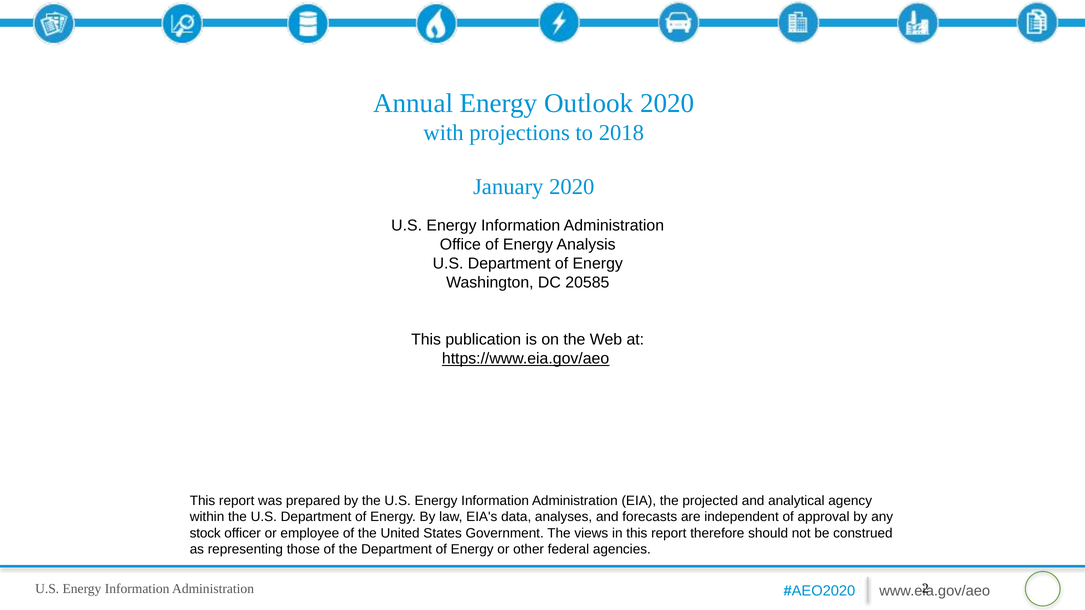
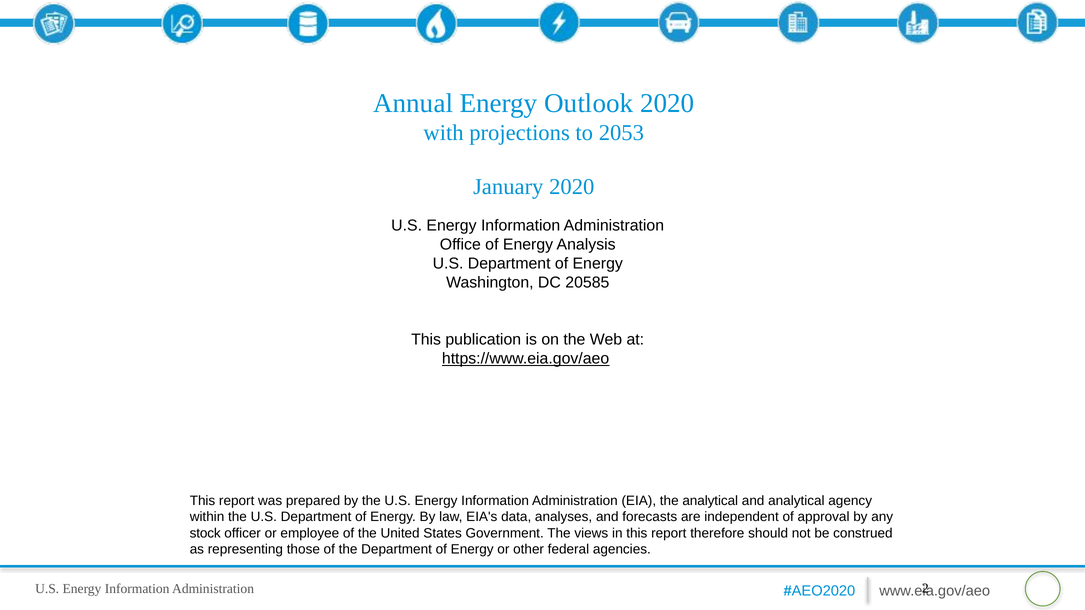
2018: 2018 -> 2053
the projected: projected -> analytical
